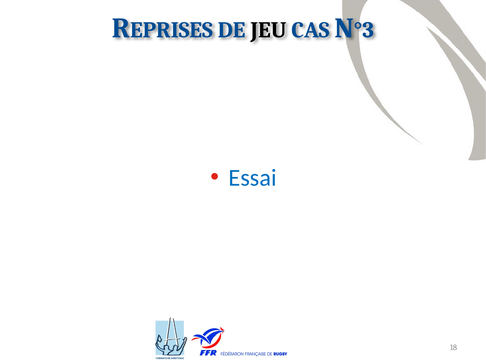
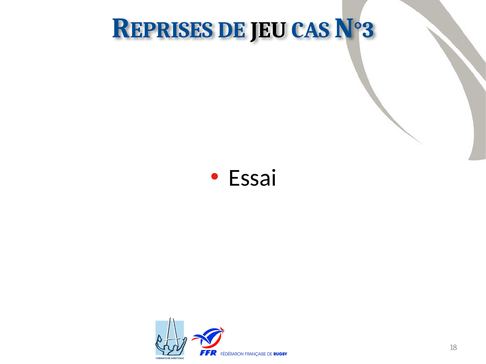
Essai colour: blue -> black
